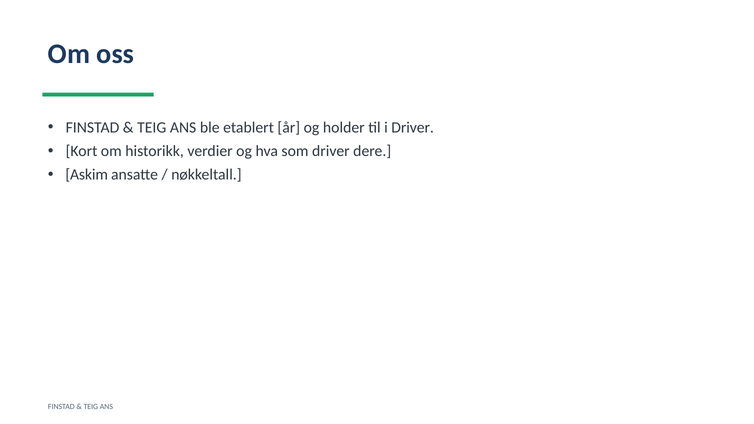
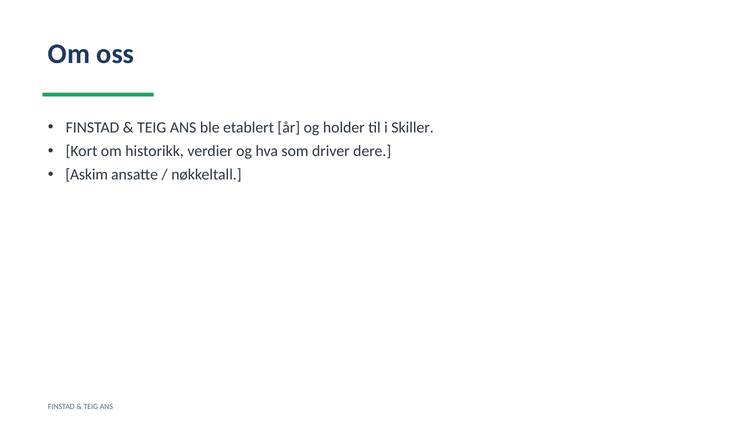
i Driver: Driver -> Skiller
